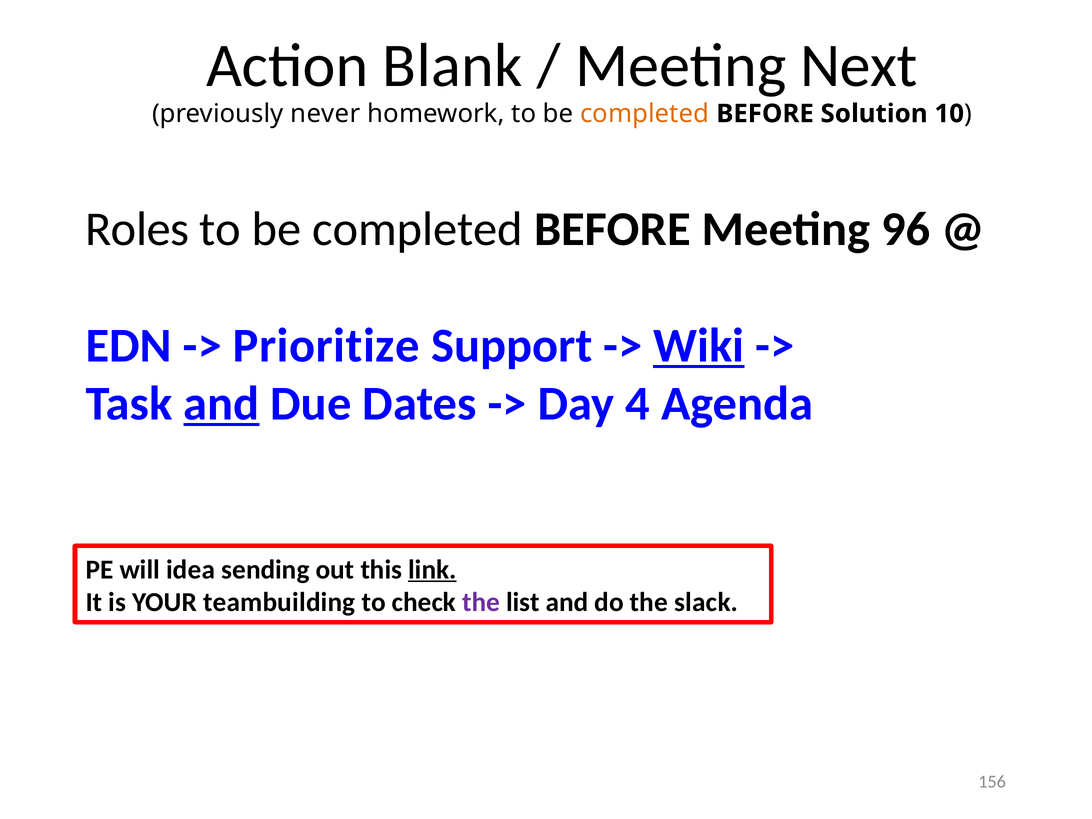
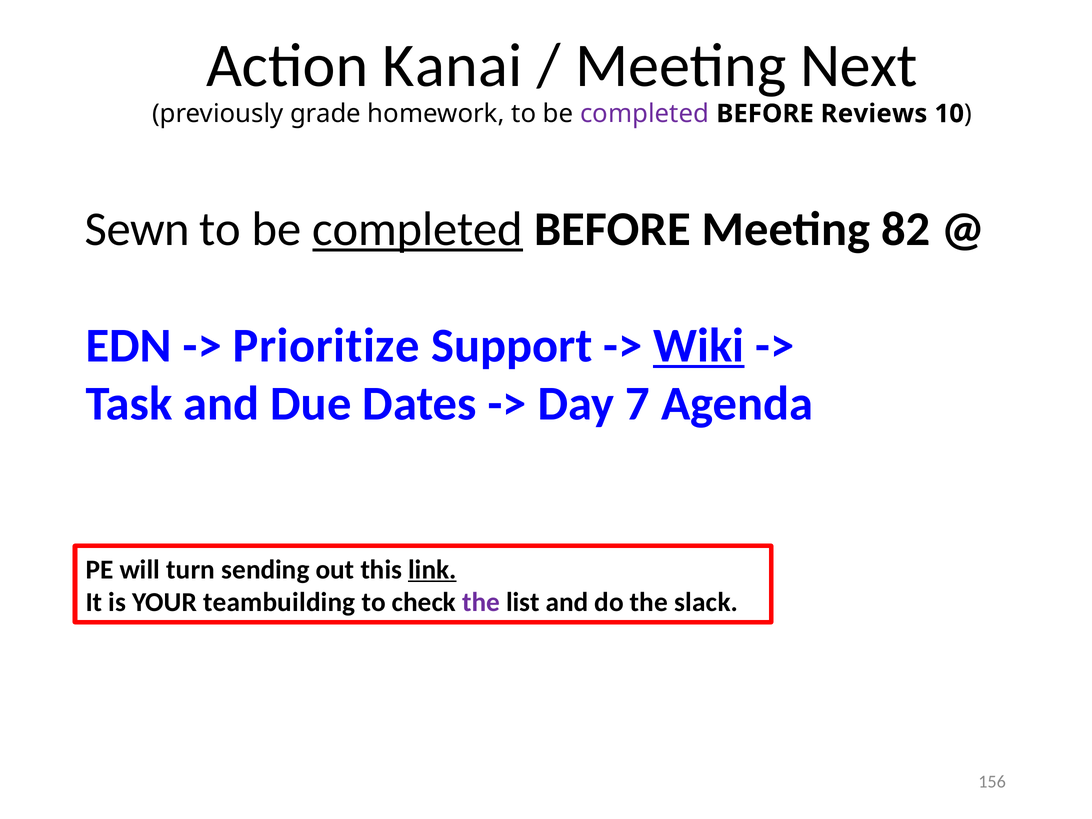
Blank: Blank -> Kanai
never: never -> grade
completed at (645, 114) colour: orange -> purple
Solution: Solution -> Reviews
Roles: Roles -> Sewn
completed at (418, 229) underline: none -> present
96: 96 -> 82
and at (221, 404) underline: present -> none
4: 4 -> 7
idea: idea -> turn
